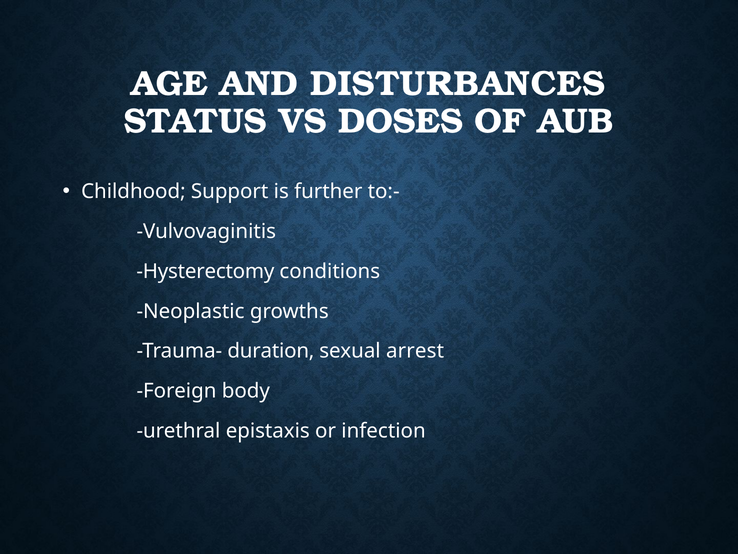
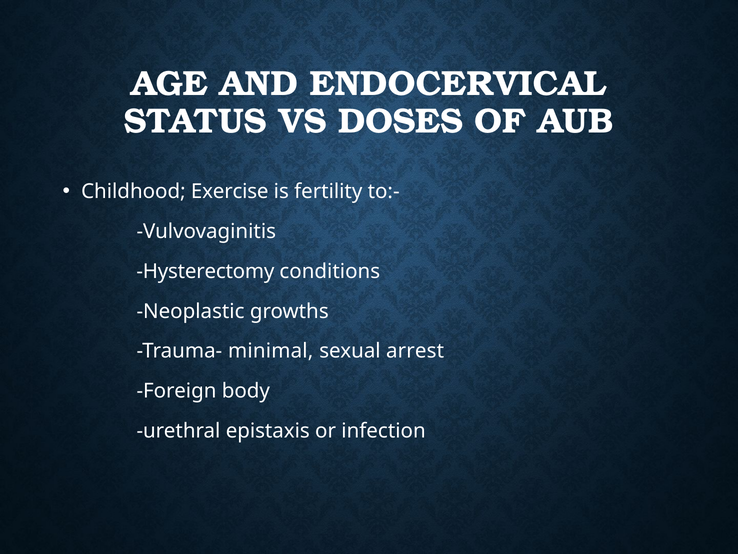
DISTURBANCES: DISTURBANCES -> ENDOCERVICAL
Support: Support -> Exercise
further: further -> fertility
duration: duration -> minimal
